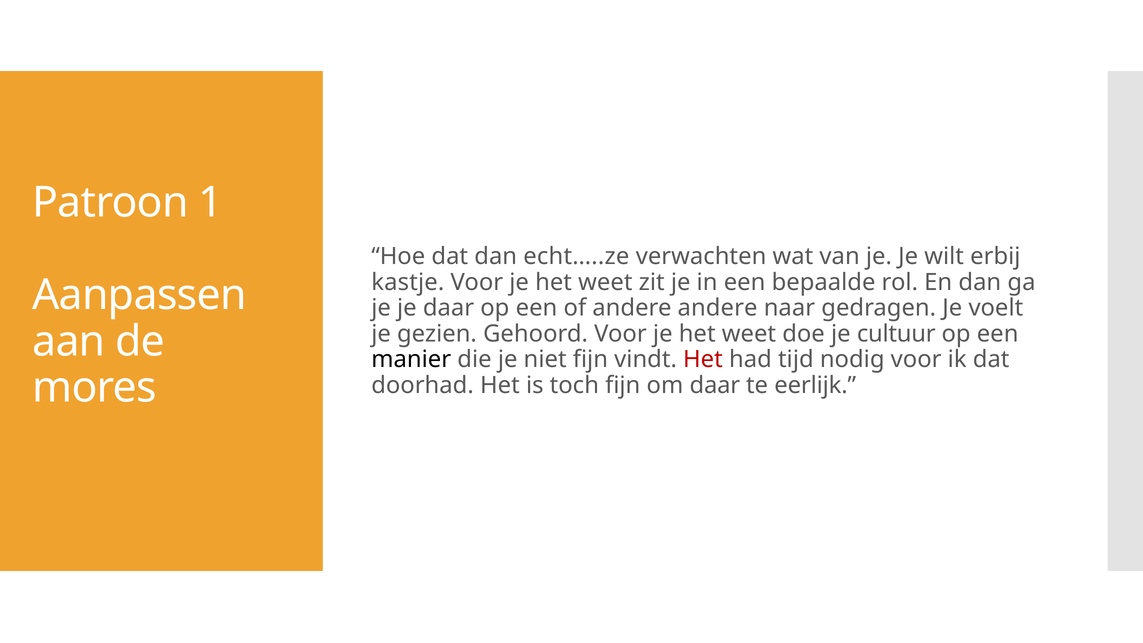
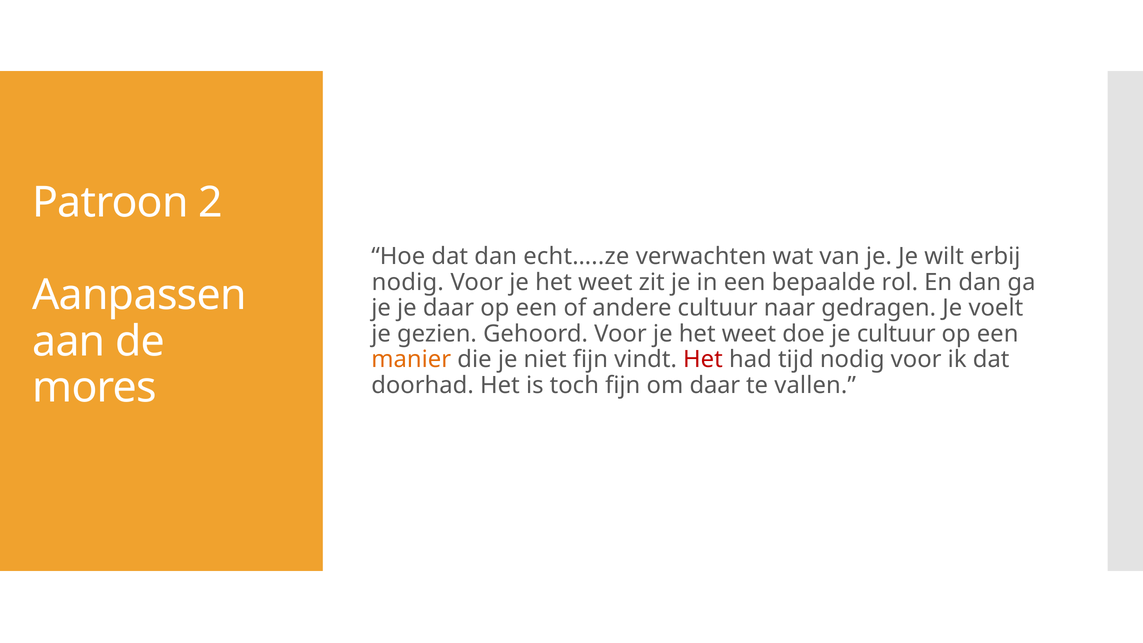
1: 1 -> 2
kastje at (408, 282): kastje -> nodig
andere andere: andere -> cultuur
manier colour: black -> orange
eerlijk: eerlijk -> vallen
